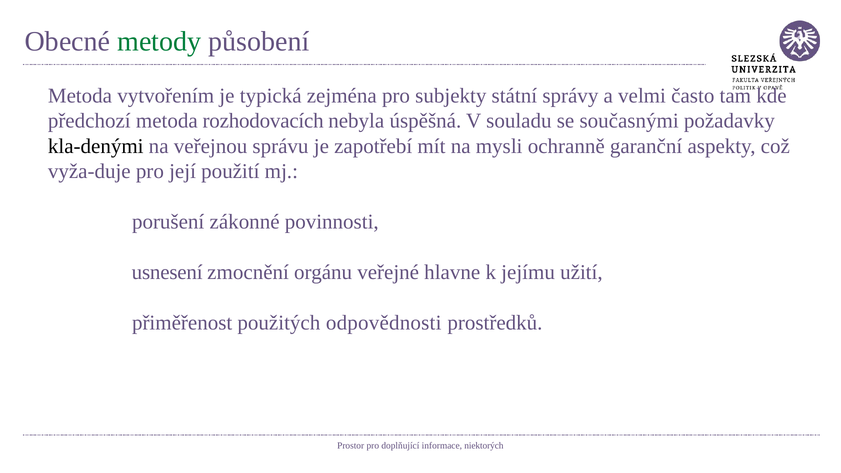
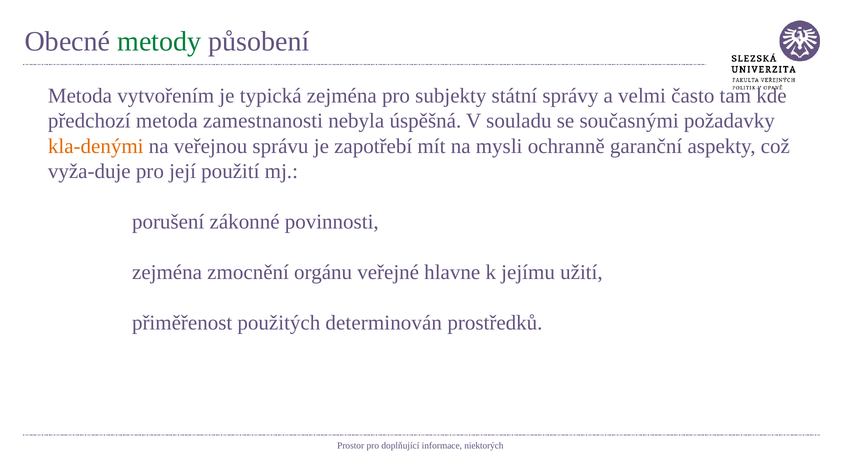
rozhodovacích: rozhodovacích -> zamestnanosti
kla-denými colour: black -> orange
usnesení at (167, 272): usnesení -> zejména
odpovědnosti: odpovědnosti -> determinován
